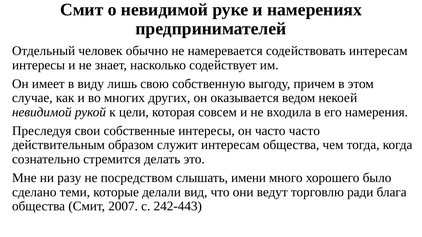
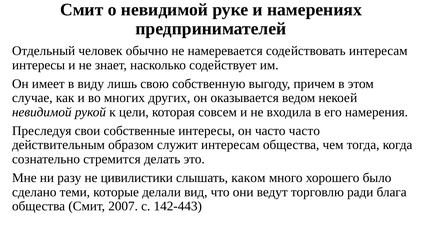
посредством: посредством -> цивилистики
имени: имени -> каком
242-443: 242-443 -> 142-443
